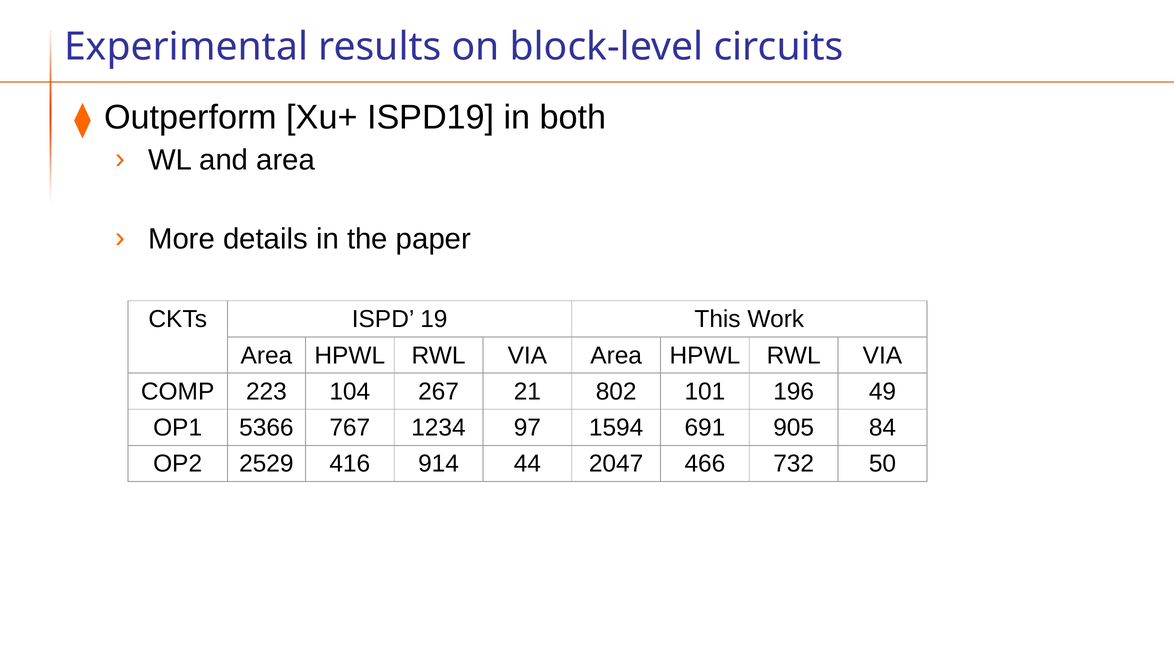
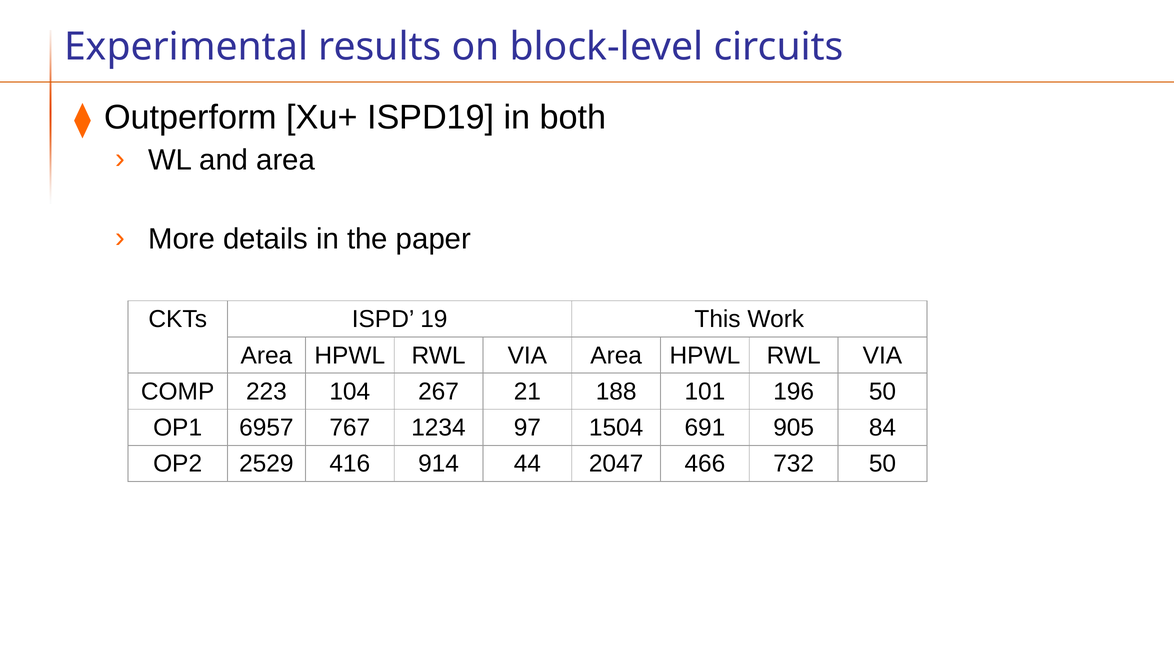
802: 802 -> 188
196 49: 49 -> 50
5366: 5366 -> 6957
1594: 1594 -> 1504
